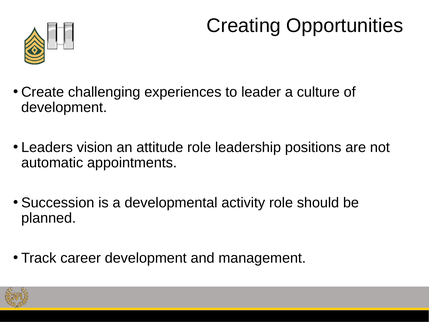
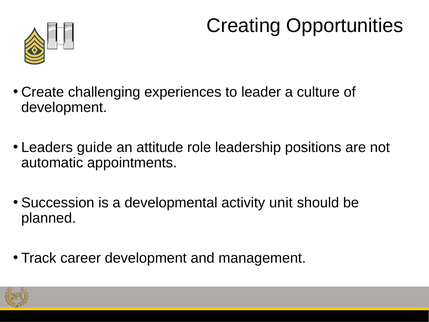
vision: vision -> guide
activity role: role -> unit
